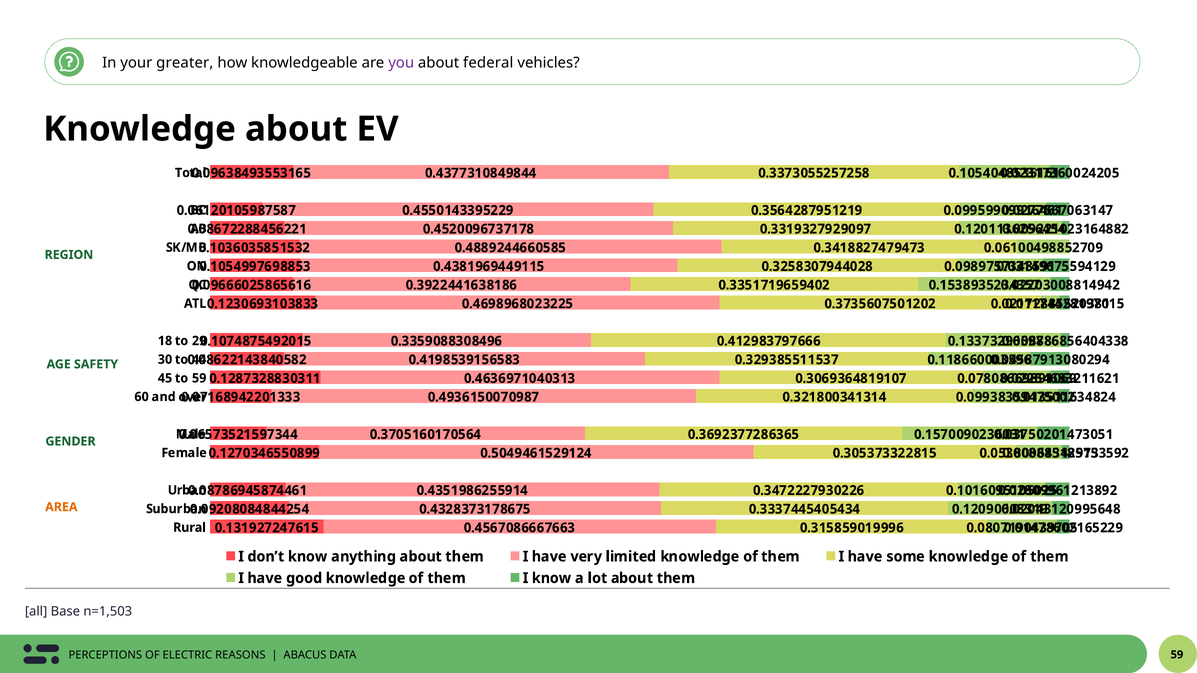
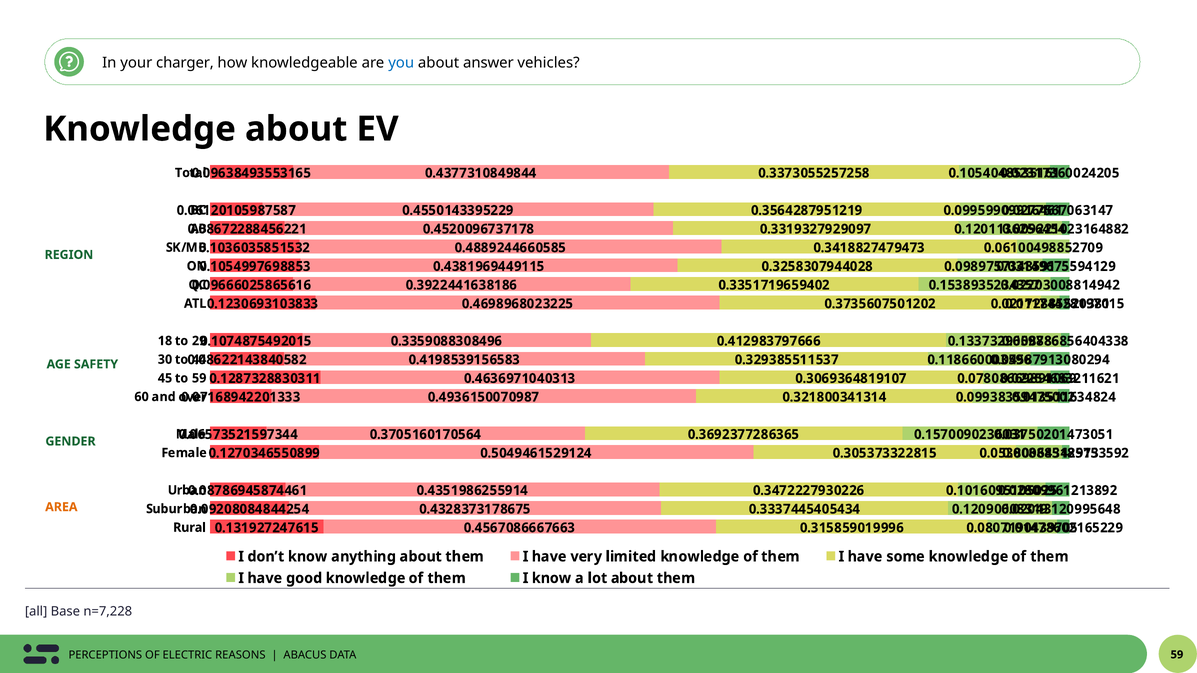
greater: greater -> charger
you colour: purple -> blue
federal: federal -> answer
n=1,503: n=1,503 -> n=7,228
